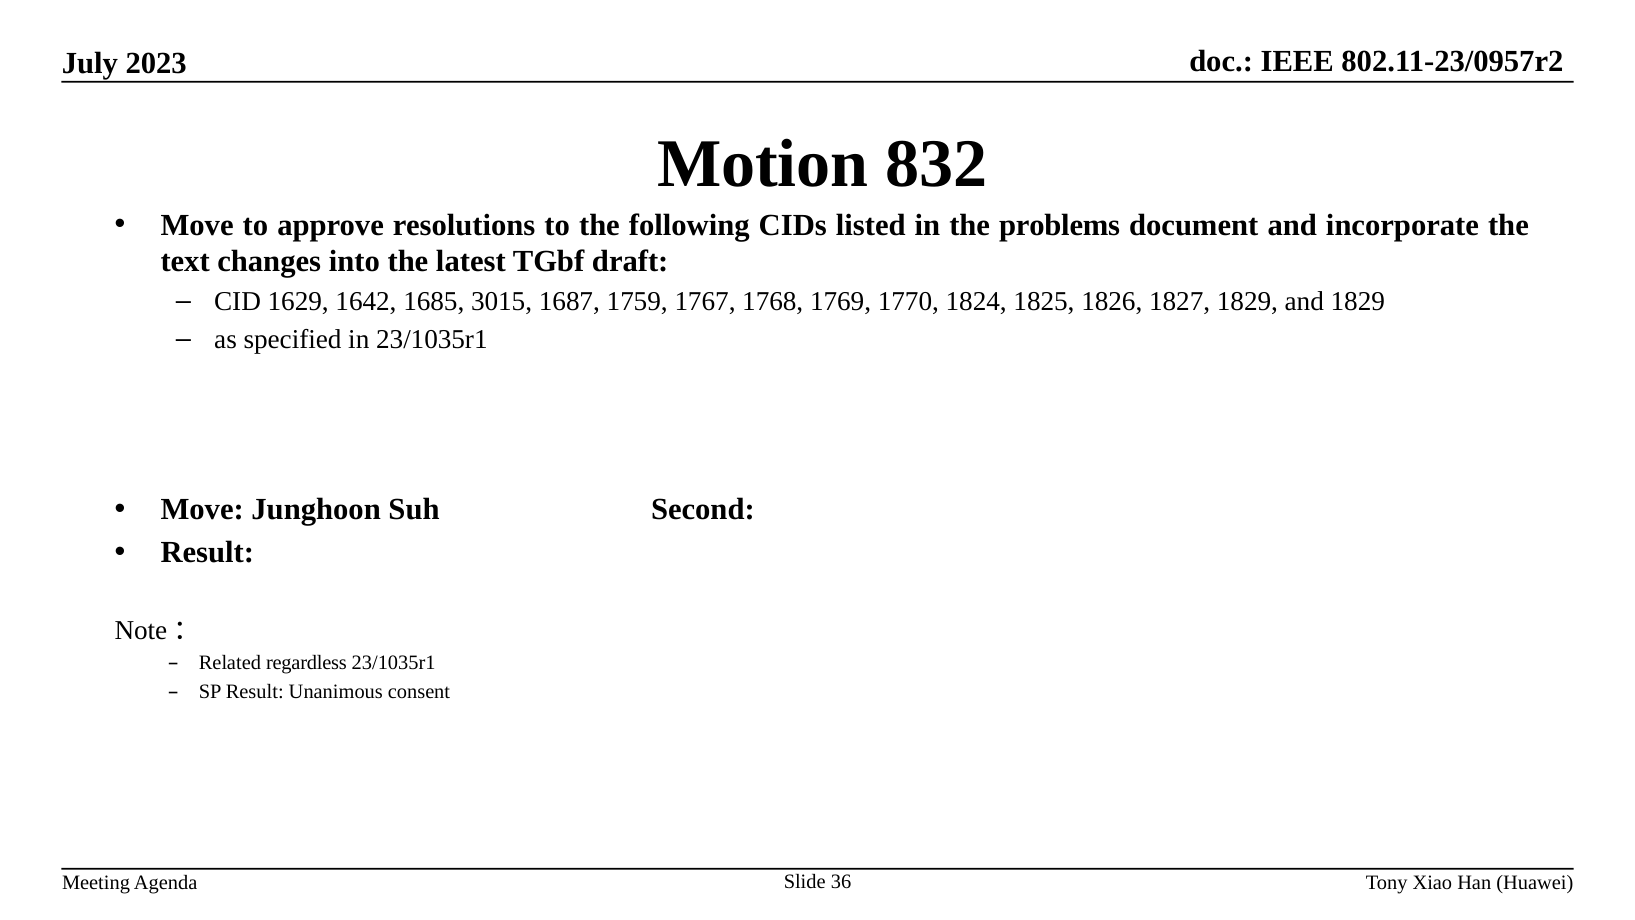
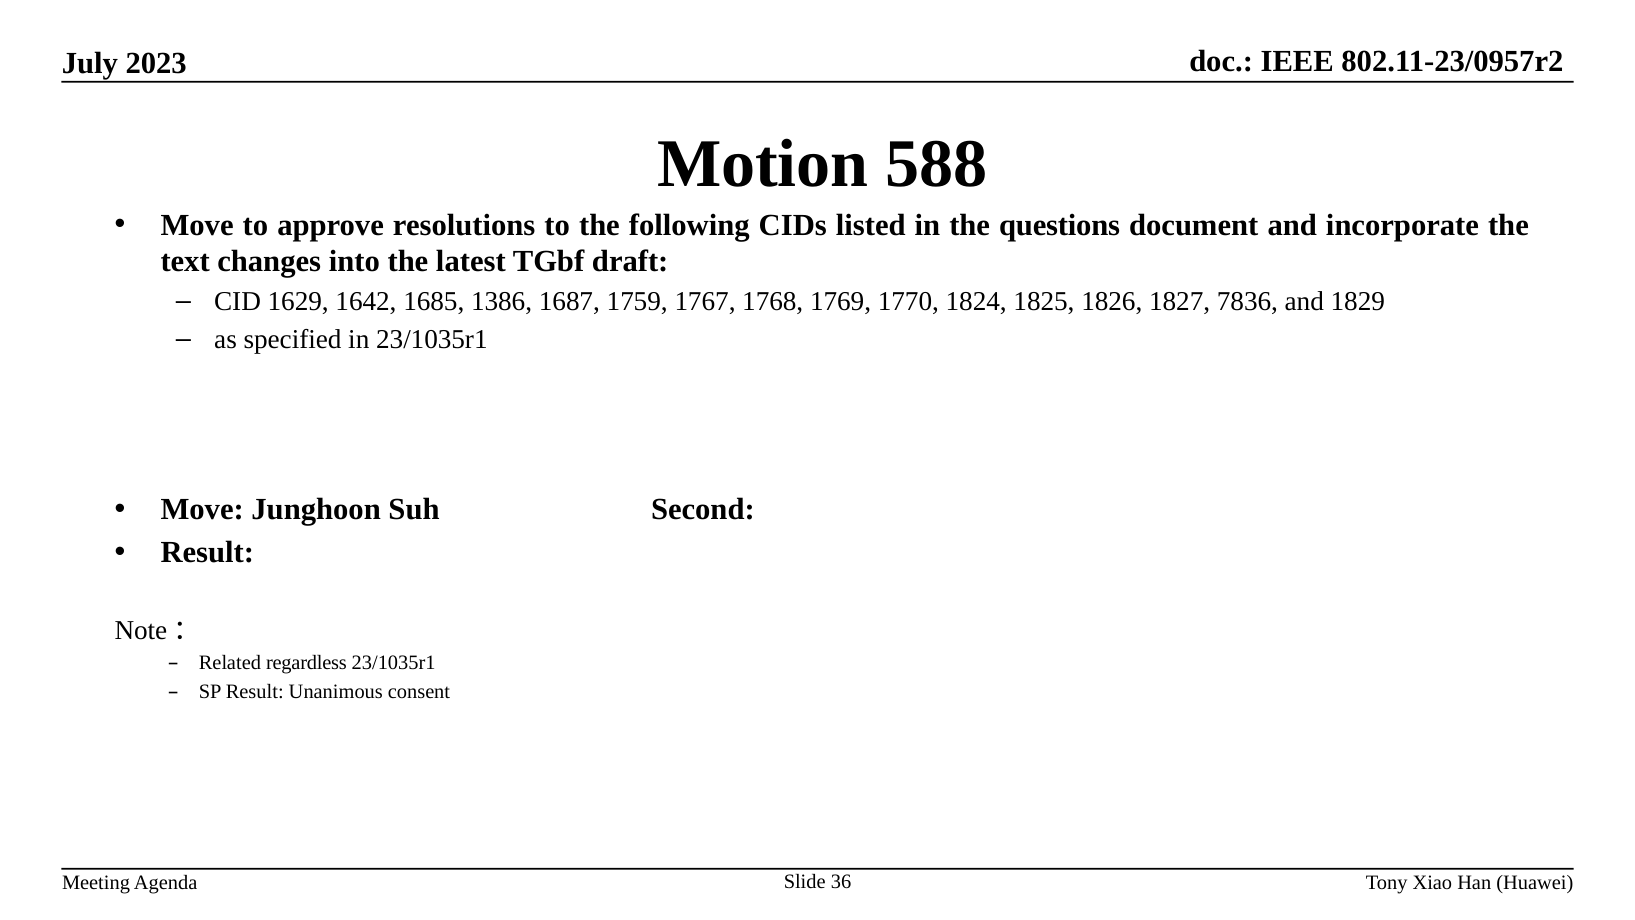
832: 832 -> 588
problems: problems -> questions
3015: 3015 -> 1386
1827 1829: 1829 -> 7836
